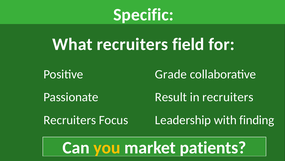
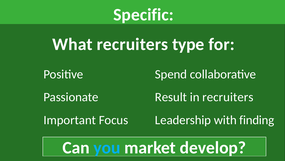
field: field -> type
Grade: Grade -> Spend
Recruiters at (70, 120): Recruiters -> Important
you colour: yellow -> light blue
patients: patients -> develop
